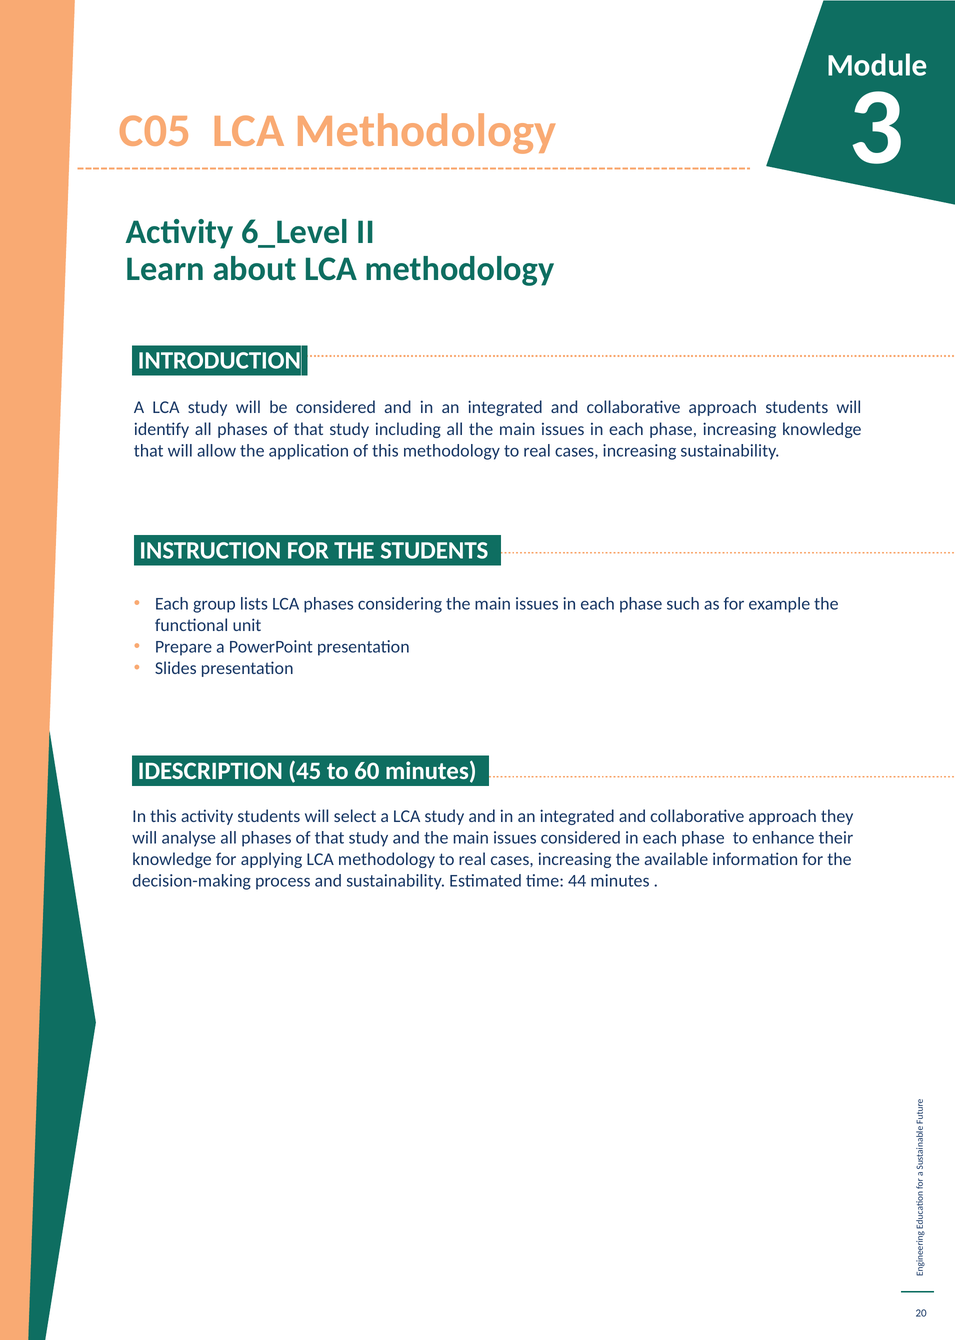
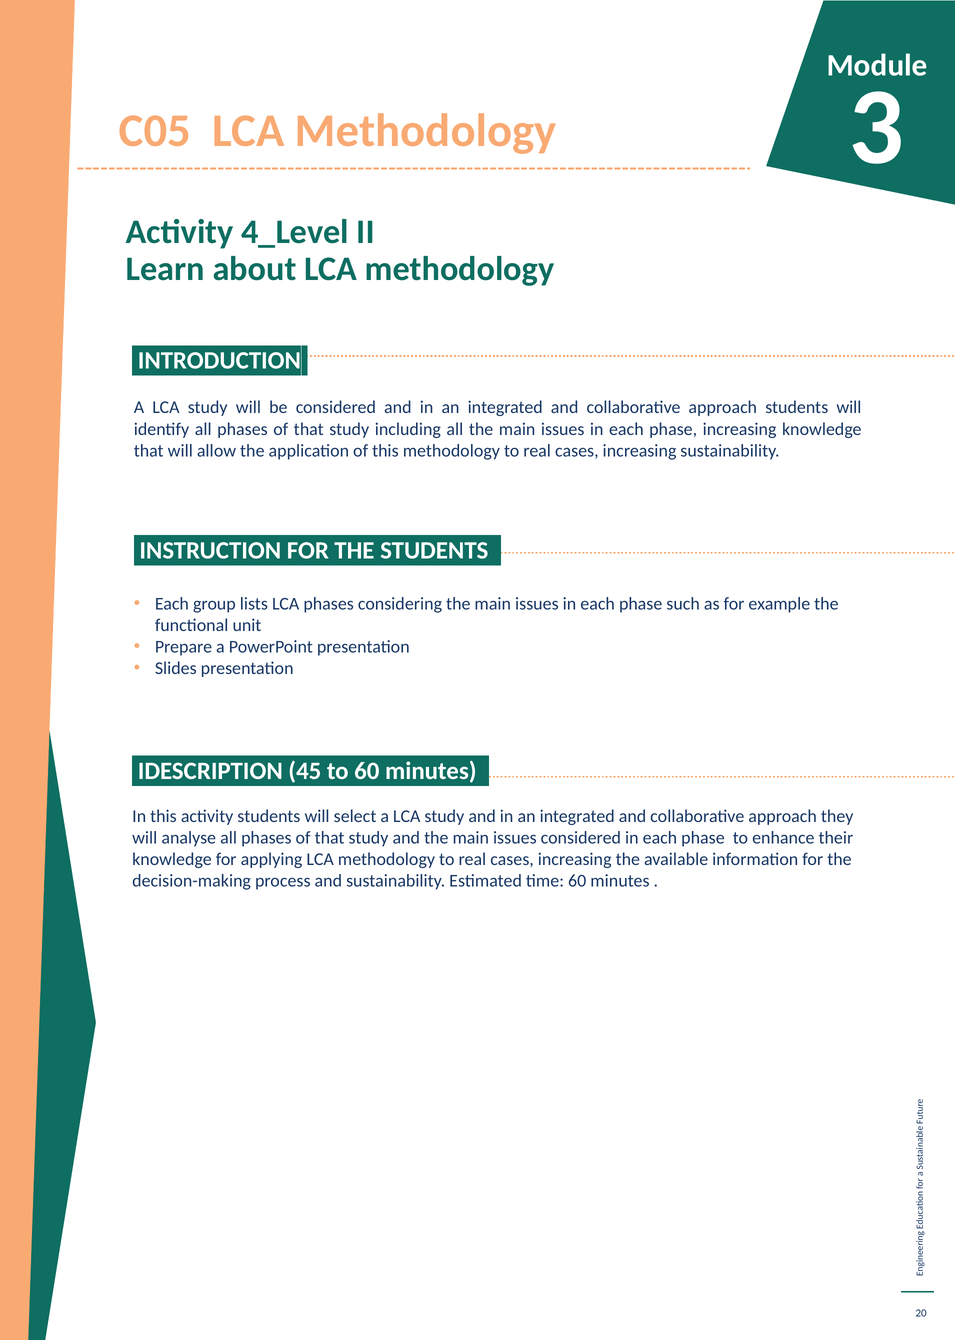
6_Level: 6_Level -> 4_Level
time 44: 44 -> 60
